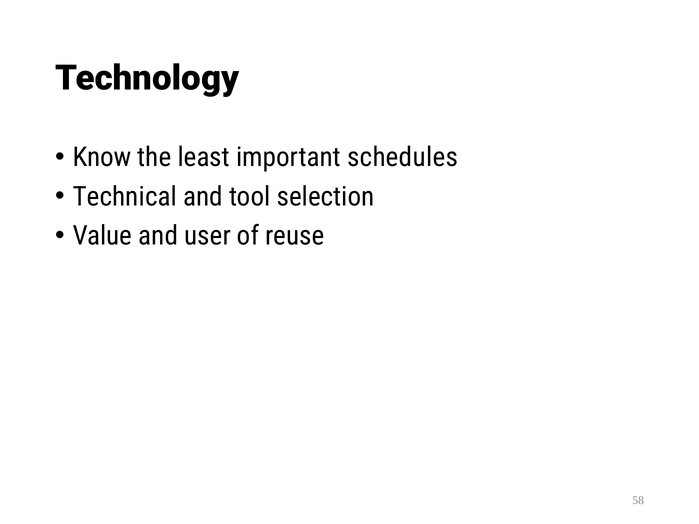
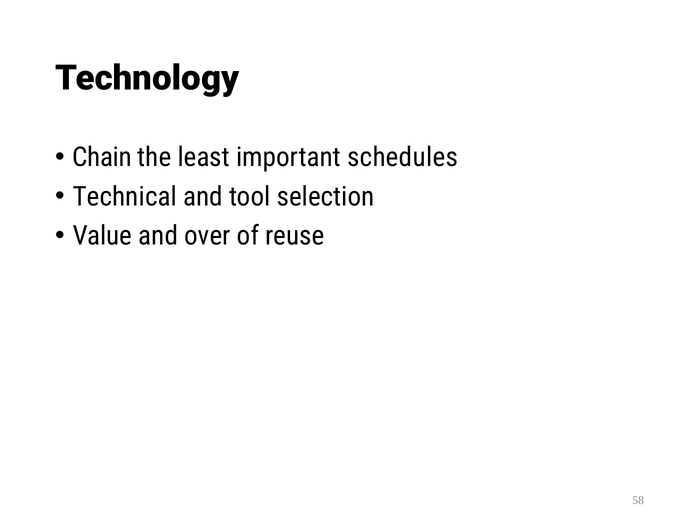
Know: Know -> Chain
user: user -> over
